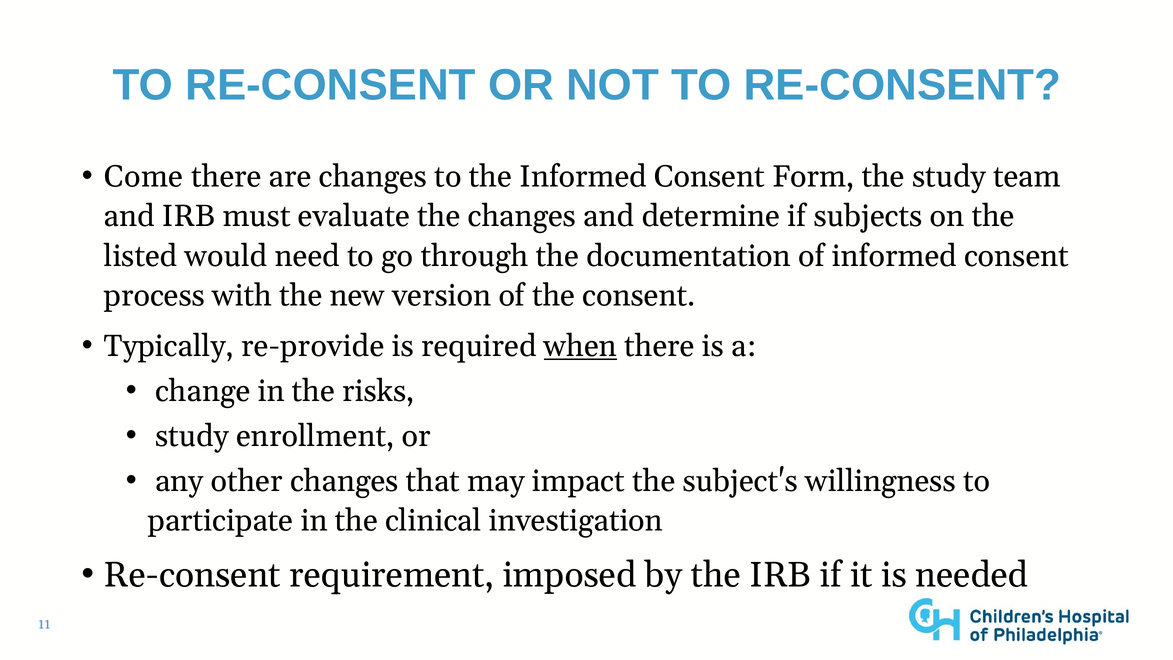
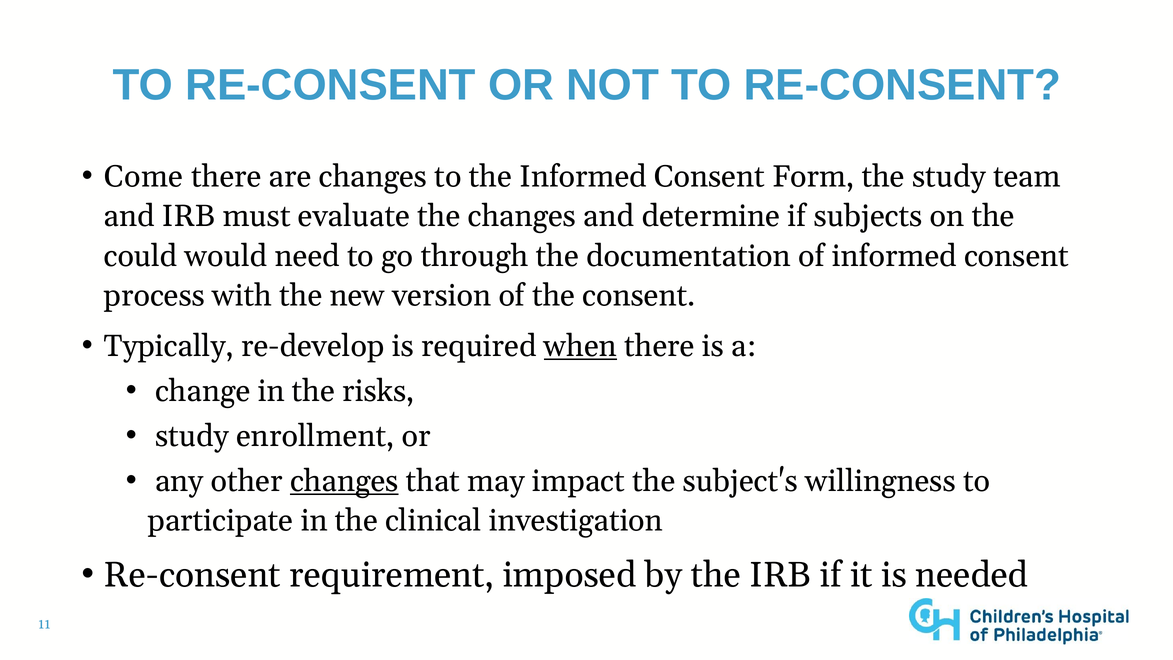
listed: listed -> could
re-provide: re-provide -> re-develop
changes at (344, 481) underline: none -> present
